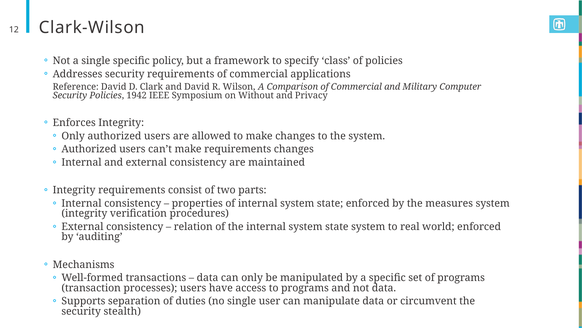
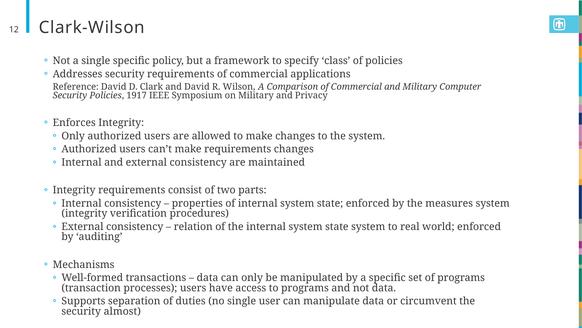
1942: 1942 -> 1917
on Without: Without -> Military
stealth: stealth -> almost
